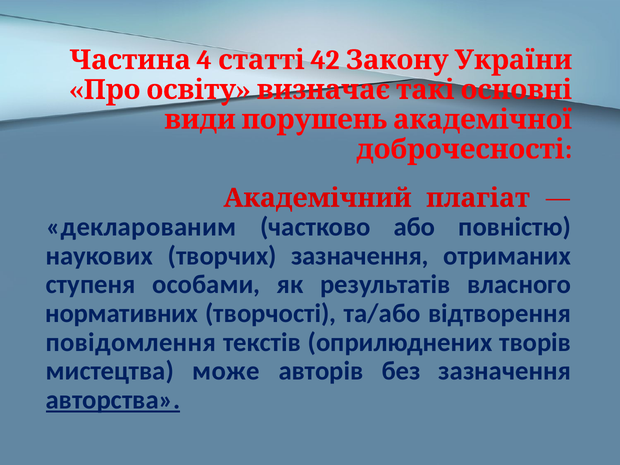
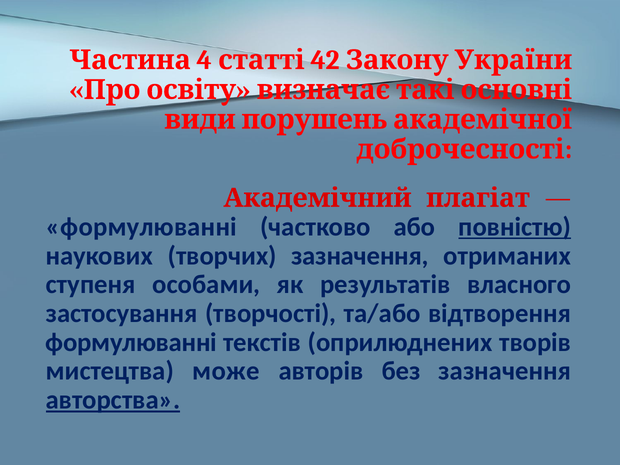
декларованим at (141, 227): декларованим -> формулюванні
повністю underline: none -> present
нормативних: нормативних -> застосування
повідомлення at (131, 342): повідомлення -> формулюванні
